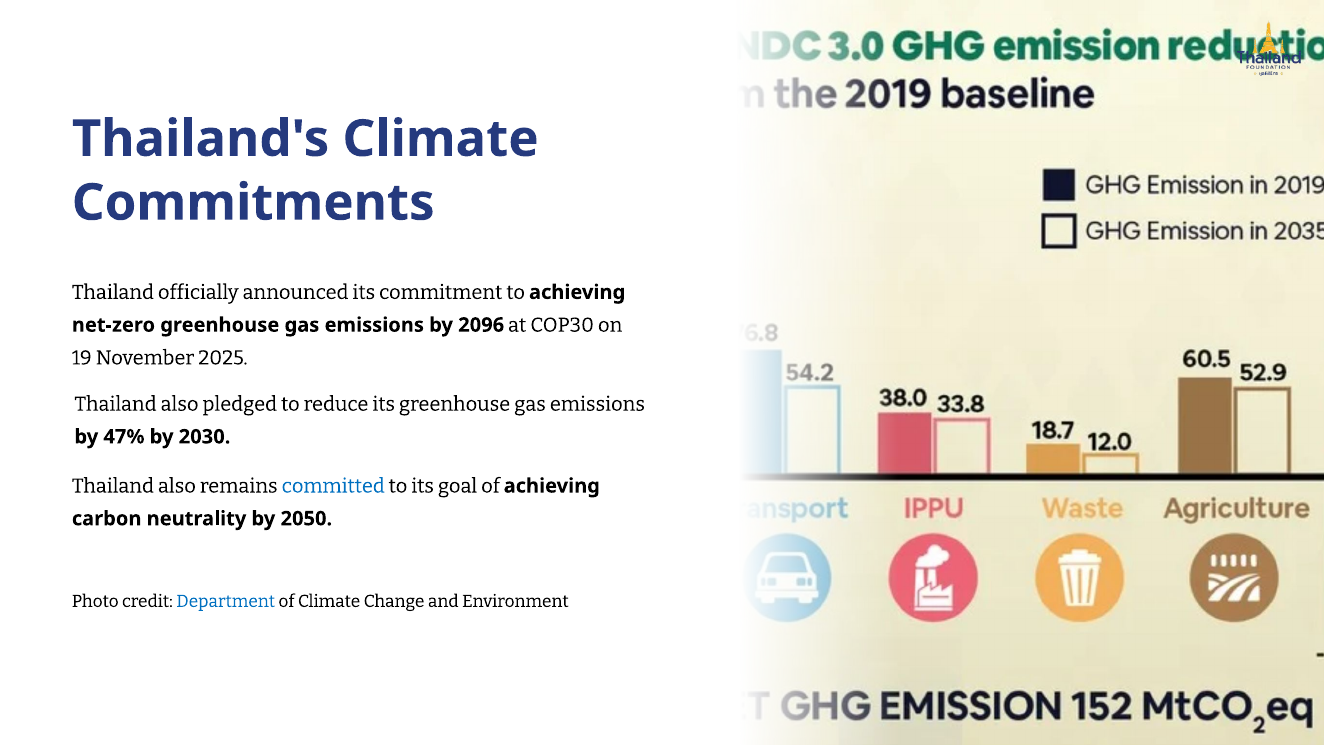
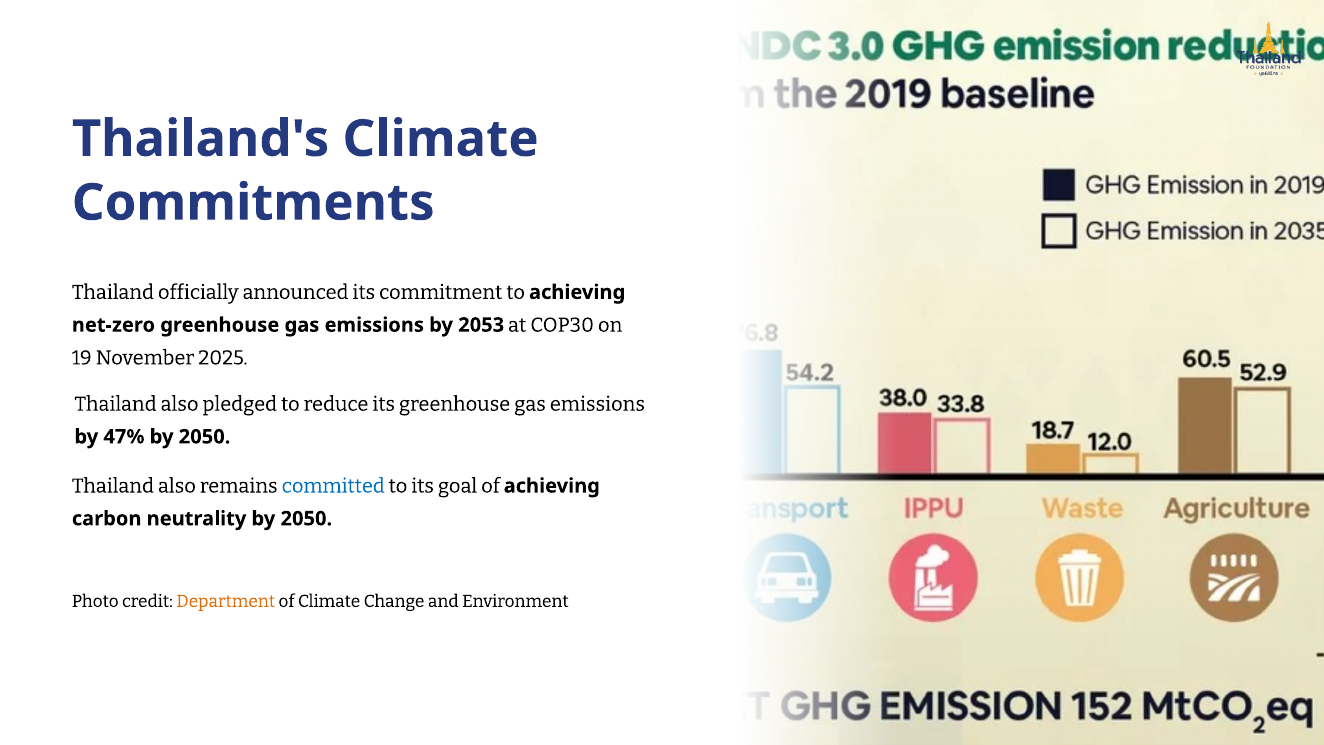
2096: 2096 -> 2053
47% by 2030: 2030 -> 2050
Department colour: blue -> orange
